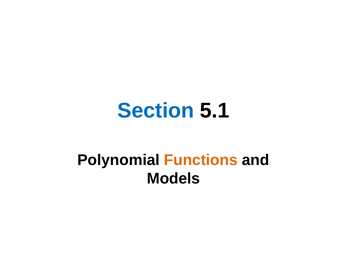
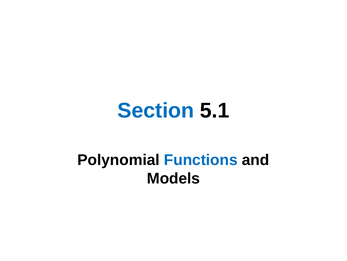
Functions colour: orange -> blue
